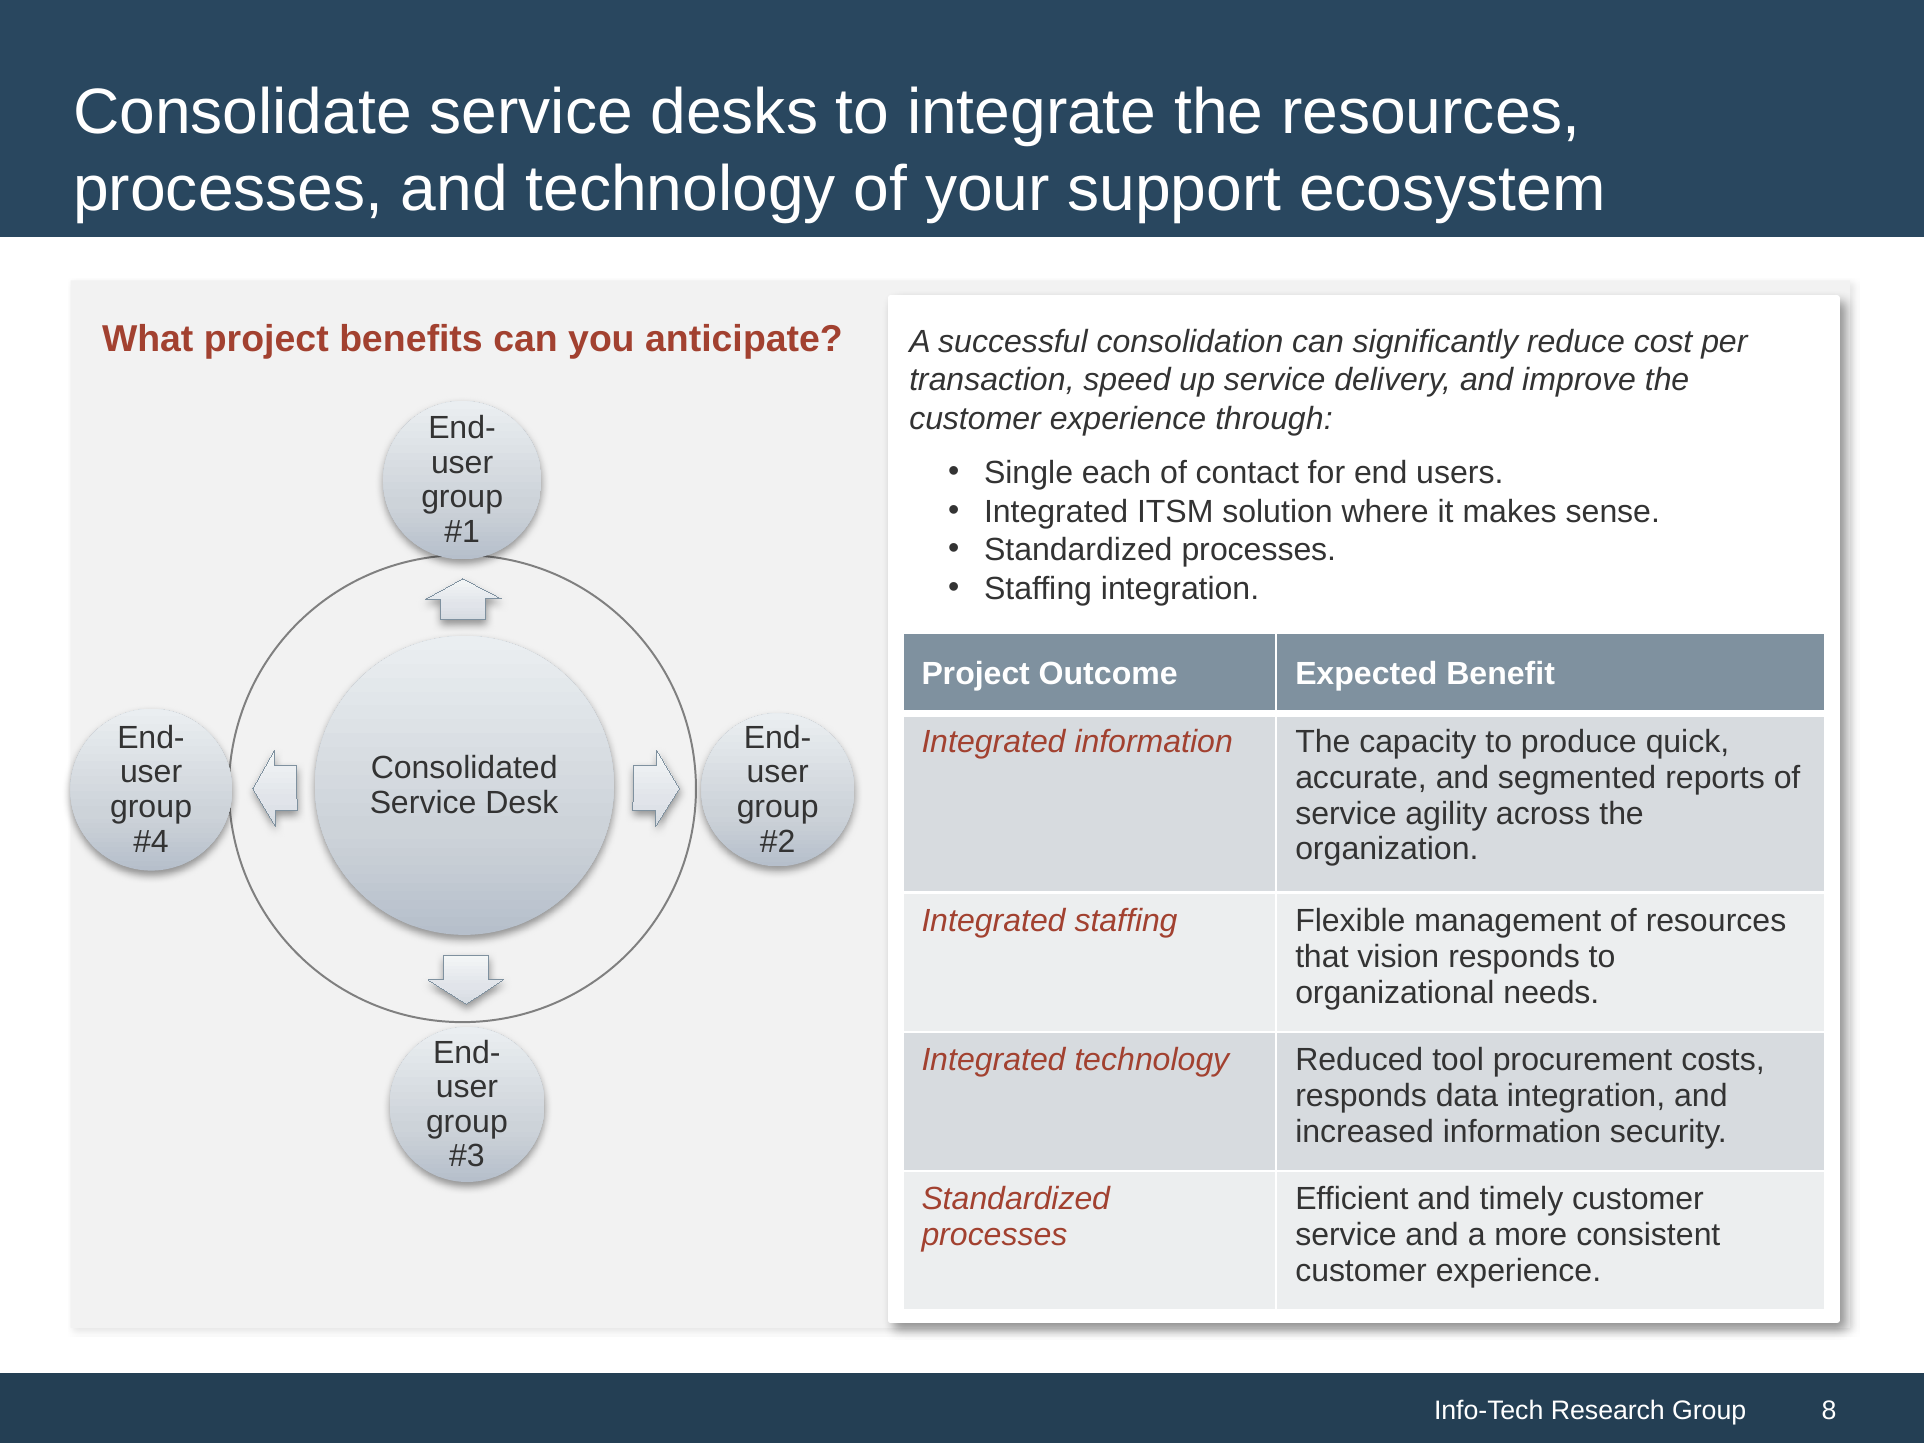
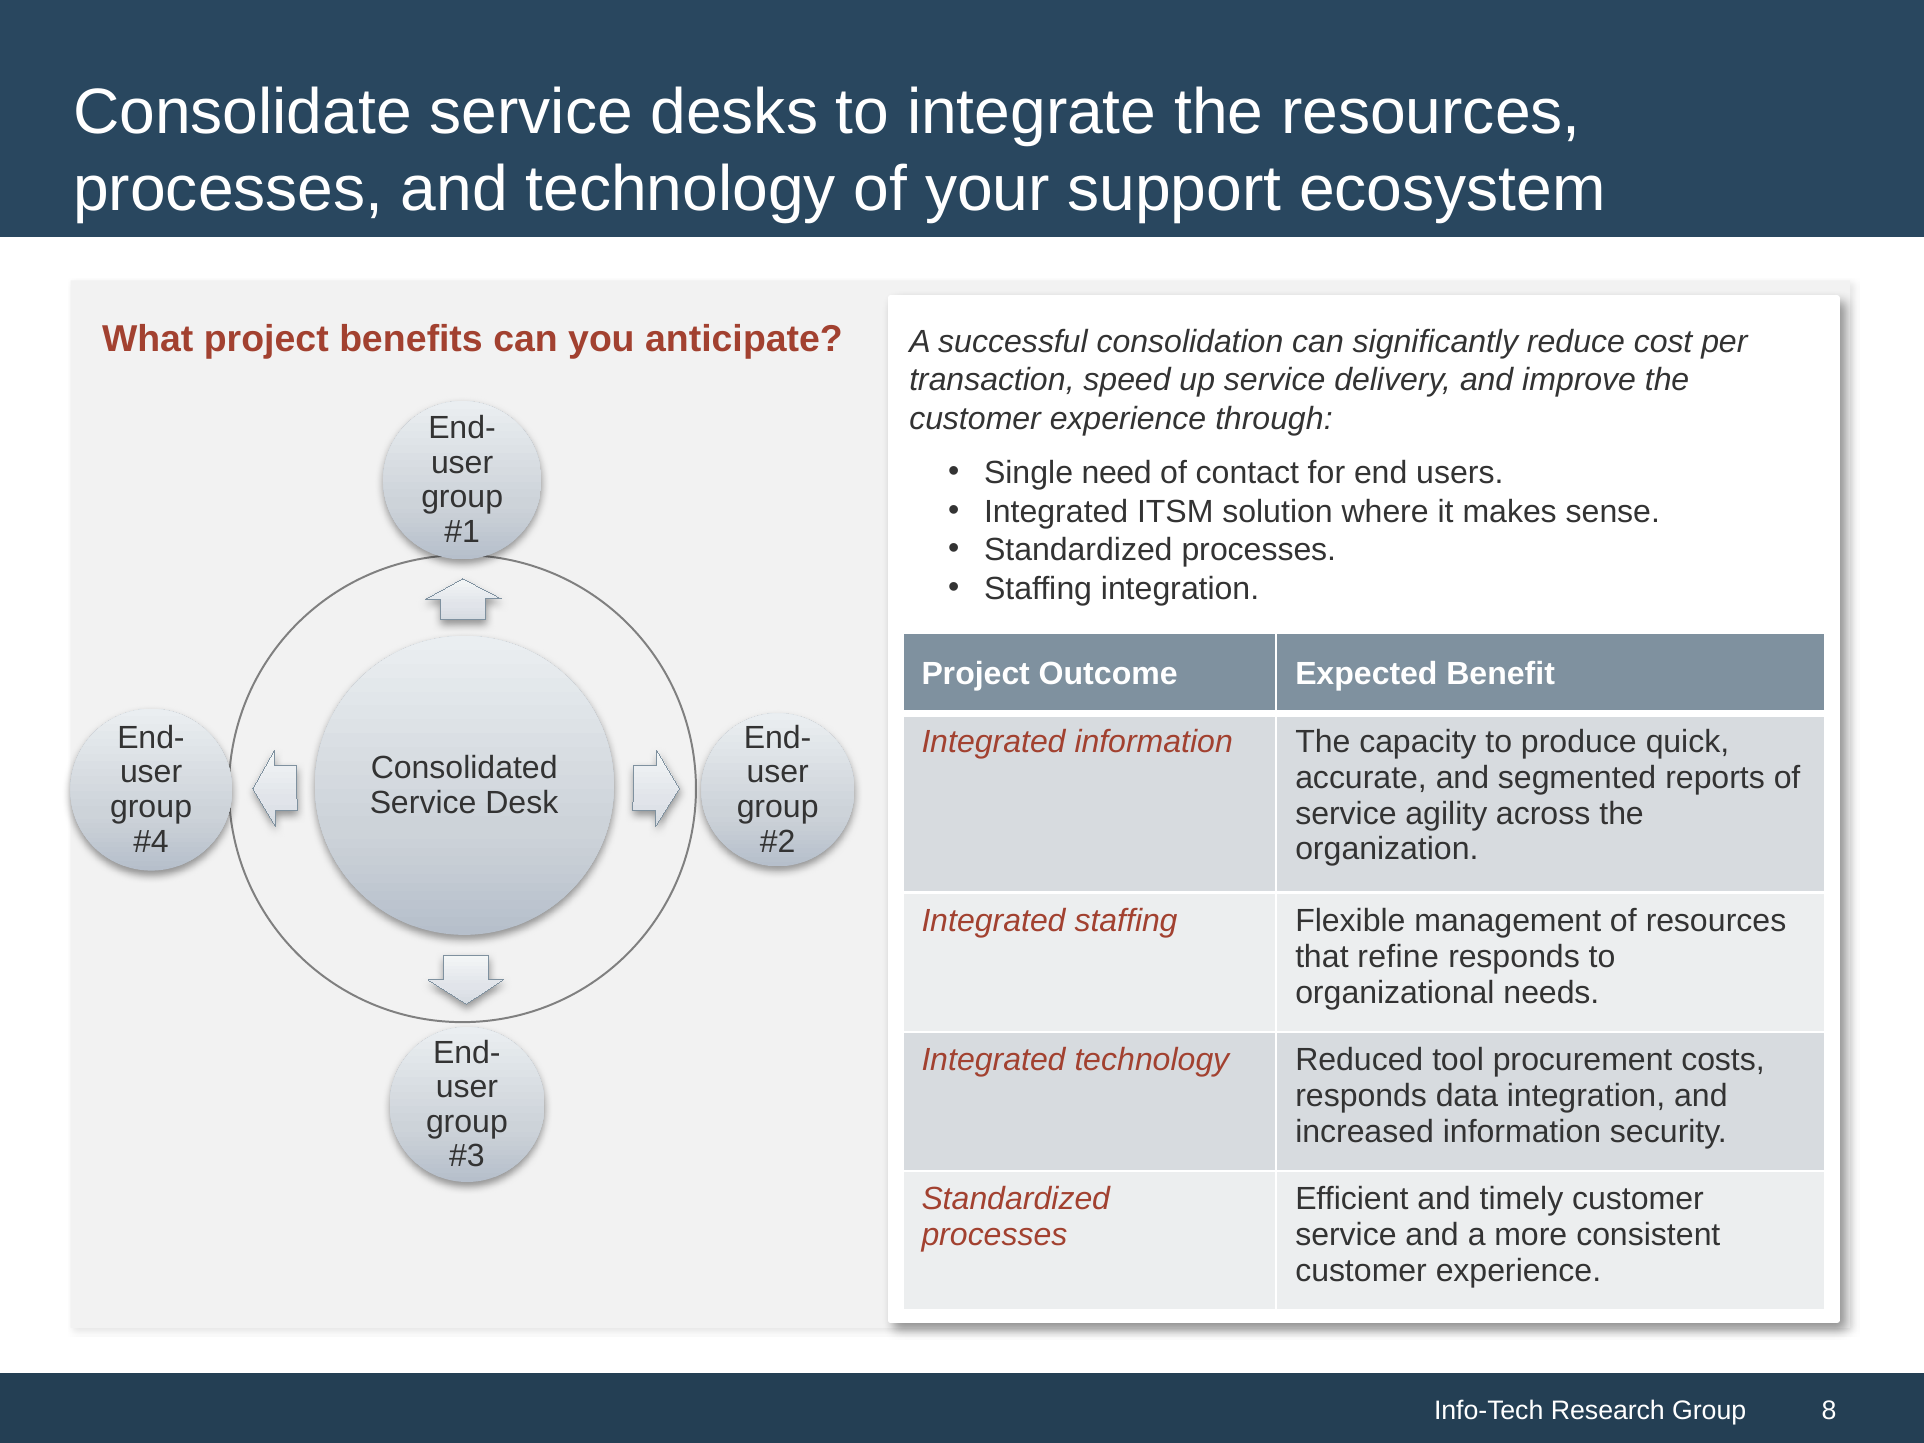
each: each -> need
vision: vision -> refine
